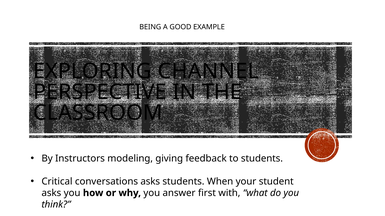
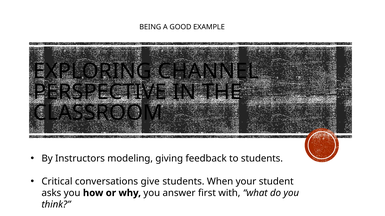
conversations asks: asks -> give
